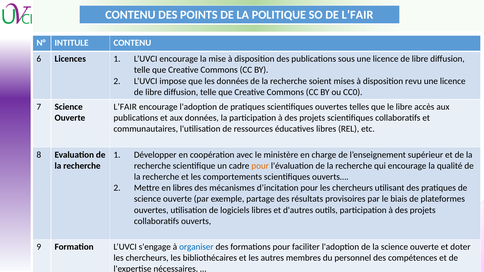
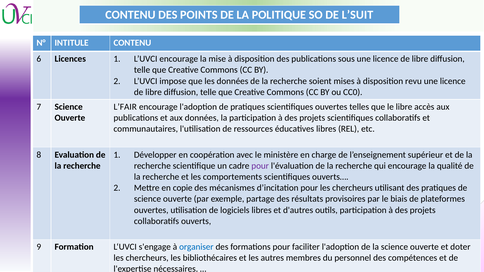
DE L’FAIR: L’FAIR -> L’SUIT
pour at (260, 166) colour: orange -> purple
en libres: libres -> copie
